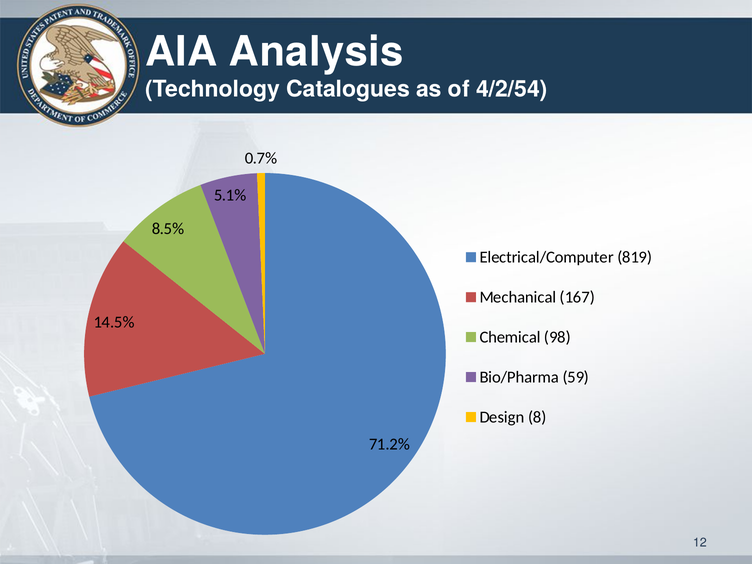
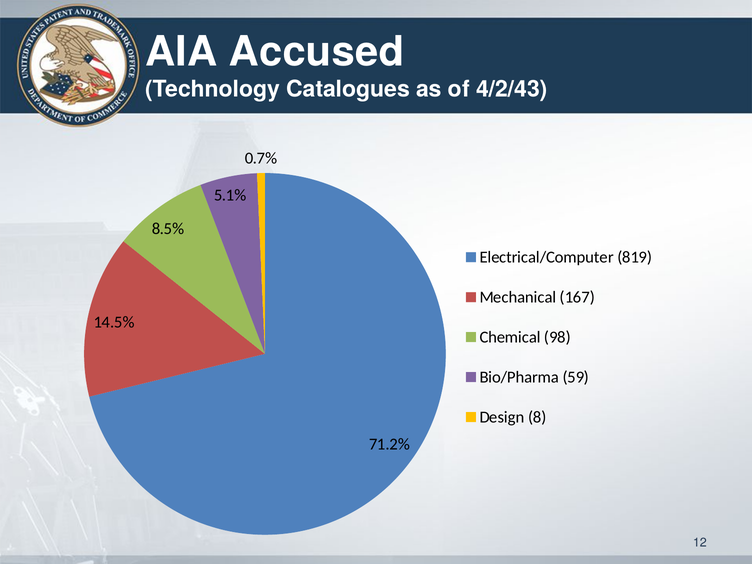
Analysis: Analysis -> Accused
4/2/54: 4/2/54 -> 4/2/43
